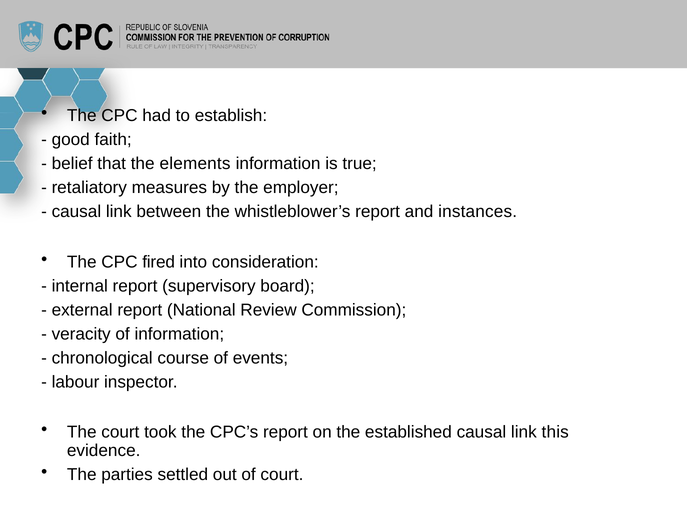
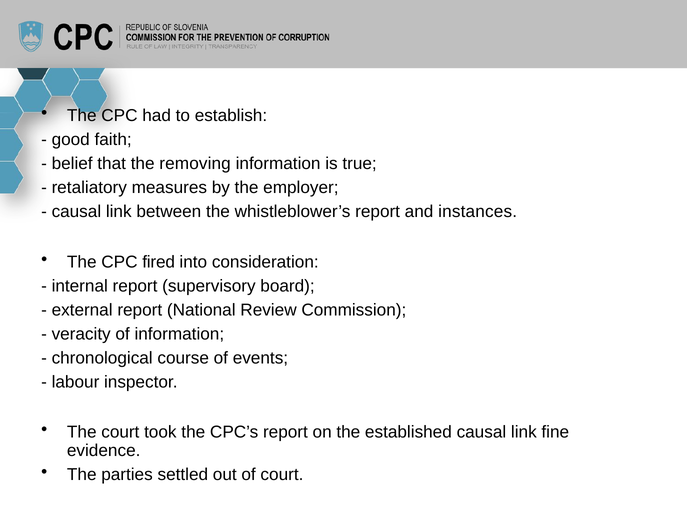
elements: elements -> removing
this: this -> fine
